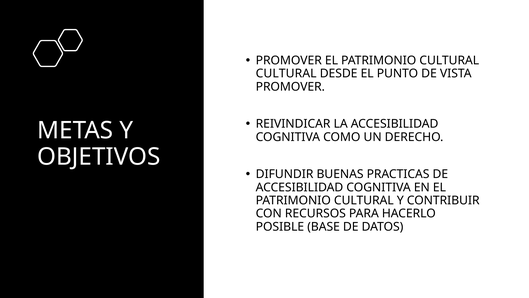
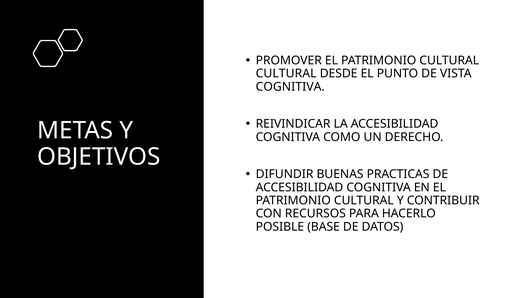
PROMOVER at (290, 87): PROMOVER -> COGNITIVA
